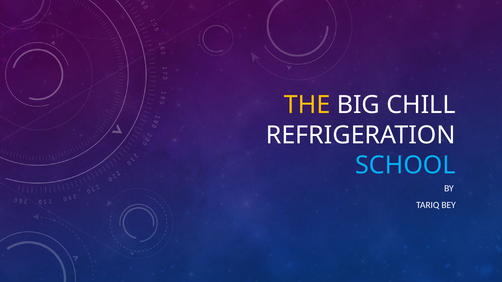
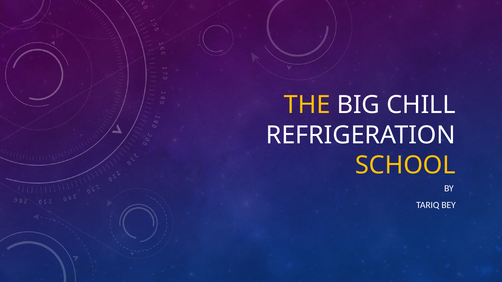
SCHOOL colour: light blue -> yellow
